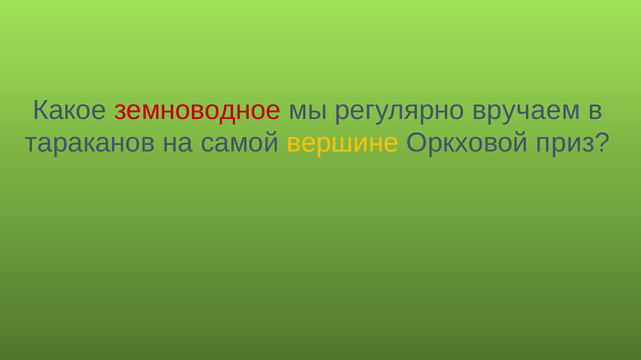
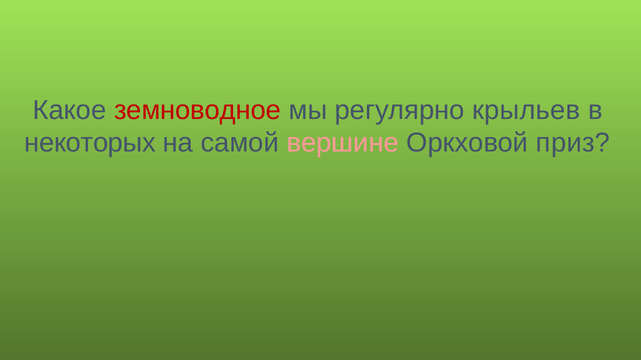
вручаем: вручаем -> крыльев
тараканов: тараканов -> некоторых
вершине colour: yellow -> pink
